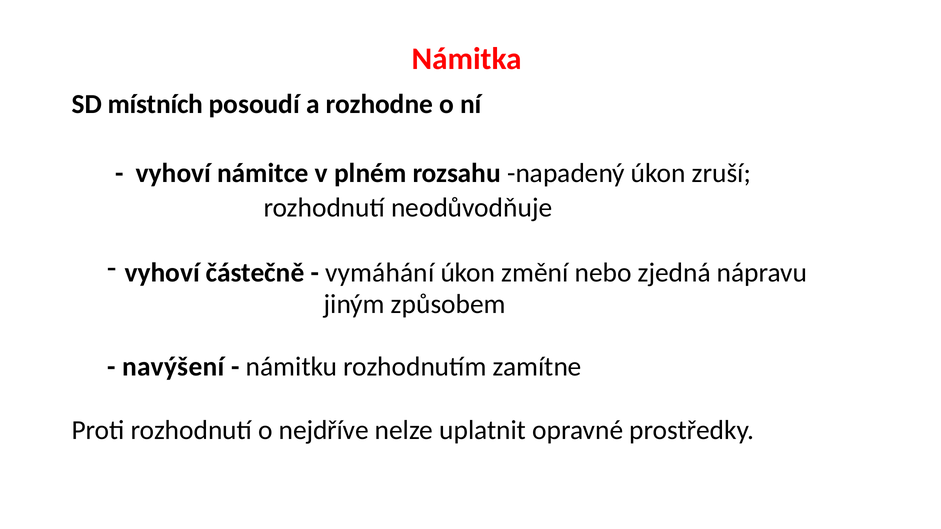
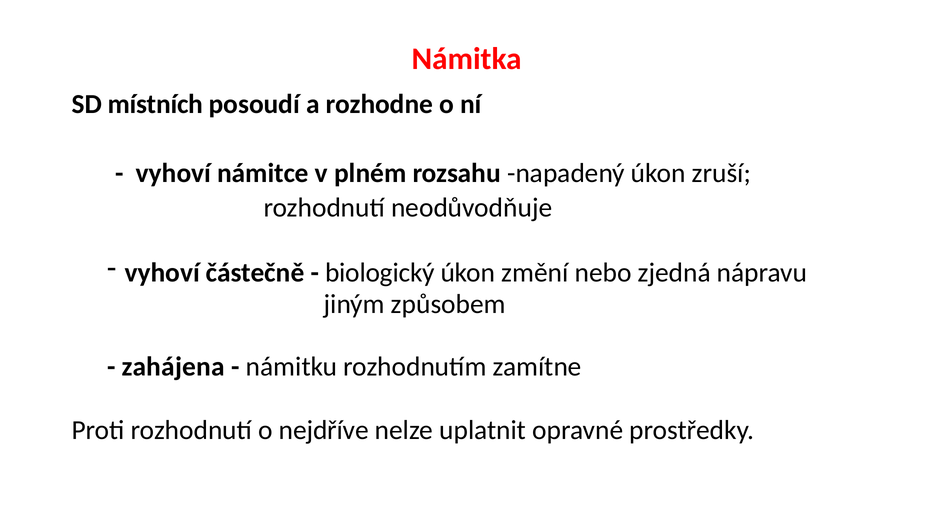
vymáhání: vymáhání -> biologický
navýšení: navýšení -> zahájena
